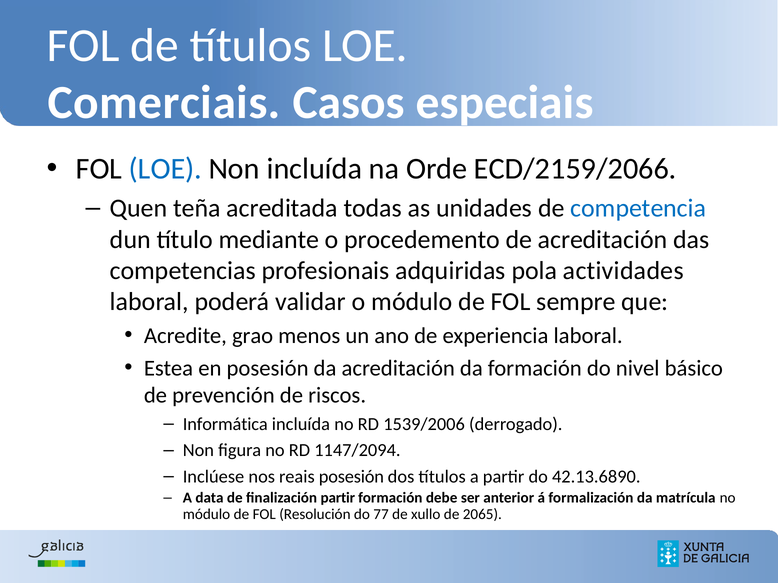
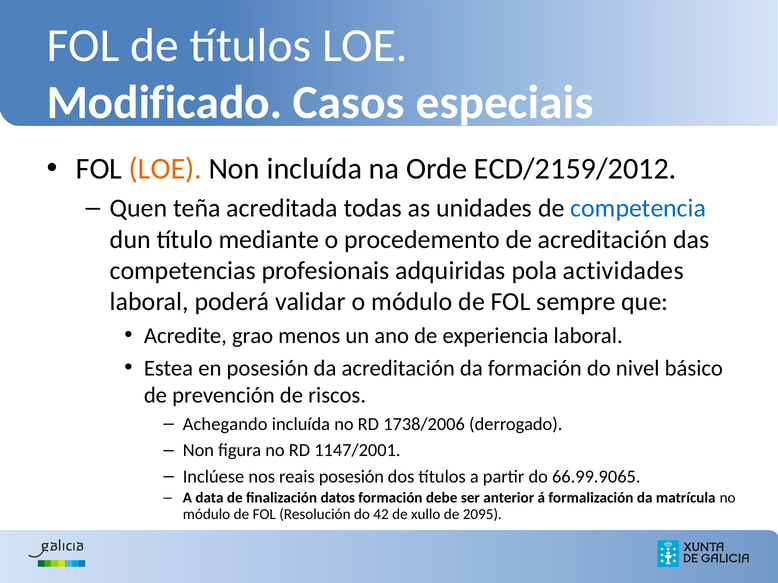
Comerciais: Comerciais -> Modificado
LOE at (165, 169) colour: blue -> orange
ECD/2159/2066: ECD/2159/2066 -> ECD/2159/2012
Informática: Informática -> Achegando
1539/2006: 1539/2006 -> 1738/2006
1147/2094: 1147/2094 -> 1147/2001
42.13.6890: 42.13.6890 -> 66.99.9065
finalización partir: partir -> datos
77: 77 -> 42
2065: 2065 -> 2095
